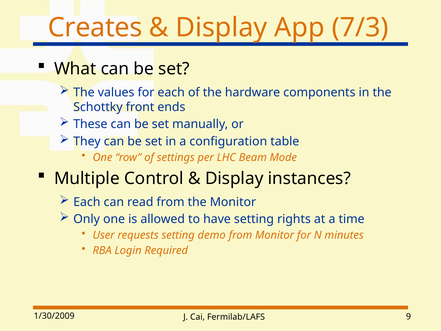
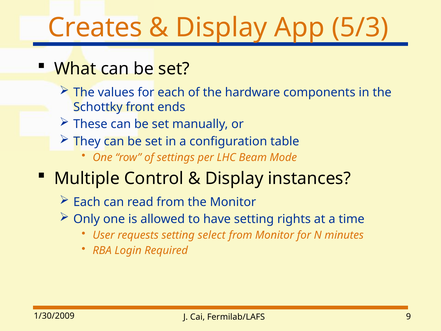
7/3: 7/3 -> 5/3
demo: demo -> select
